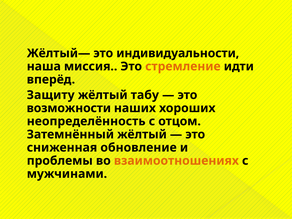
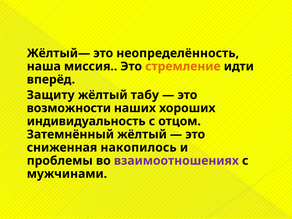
индивидуальности: индивидуальности -> неопределённость
неопределённость: неопределённость -> индивидуальность
обновление: обновление -> накопилось
взаимоотношениях colour: orange -> purple
